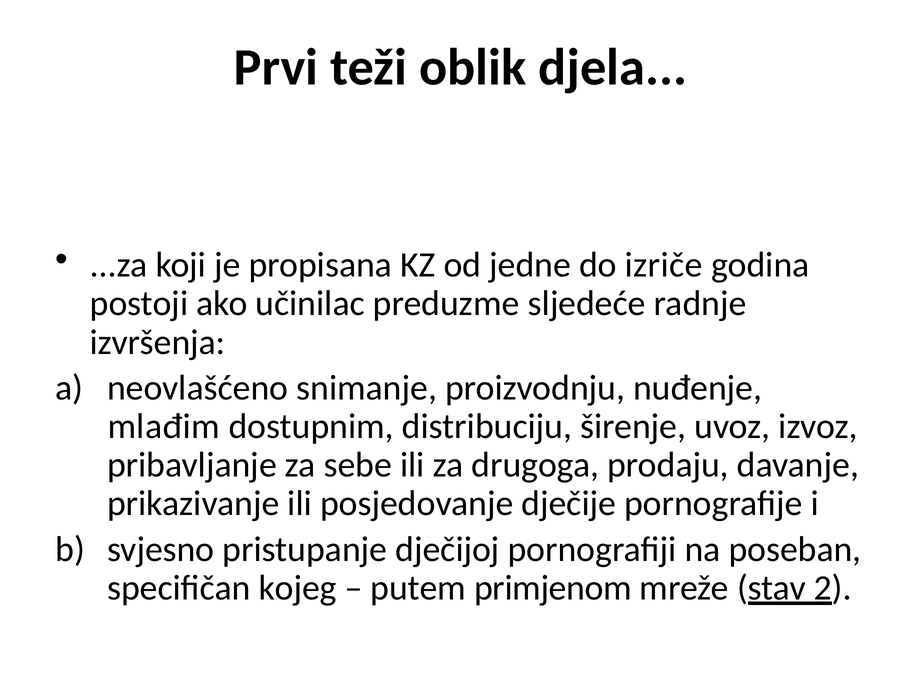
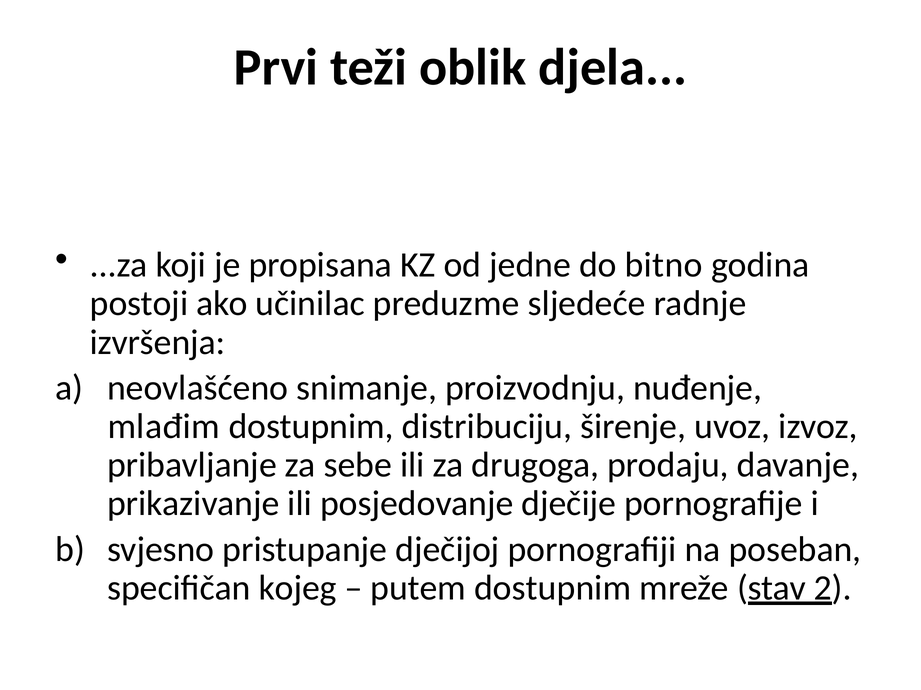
izriče: izriče -> bitno
putem primjenom: primjenom -> dostupnim
